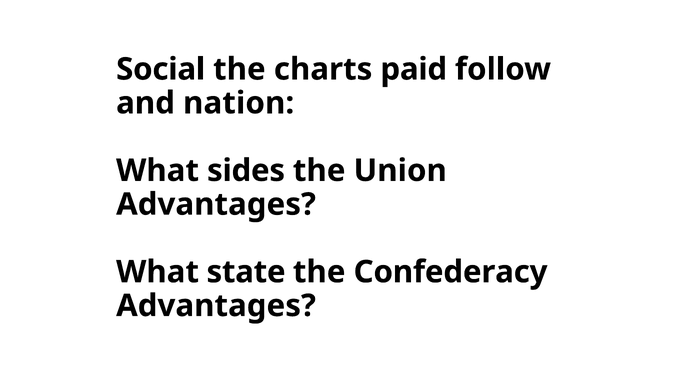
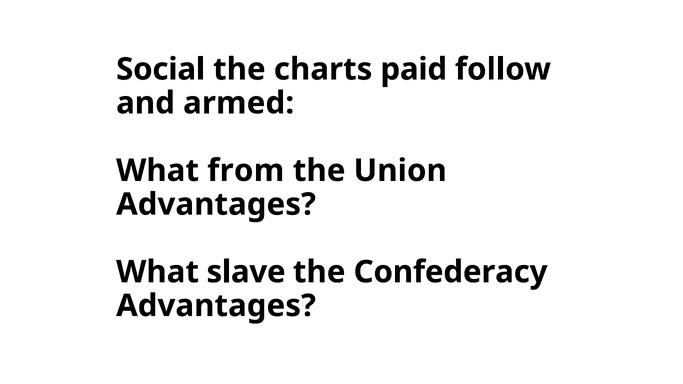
nation: nation -> armed
sides: sides -> from
state: state -> slave
